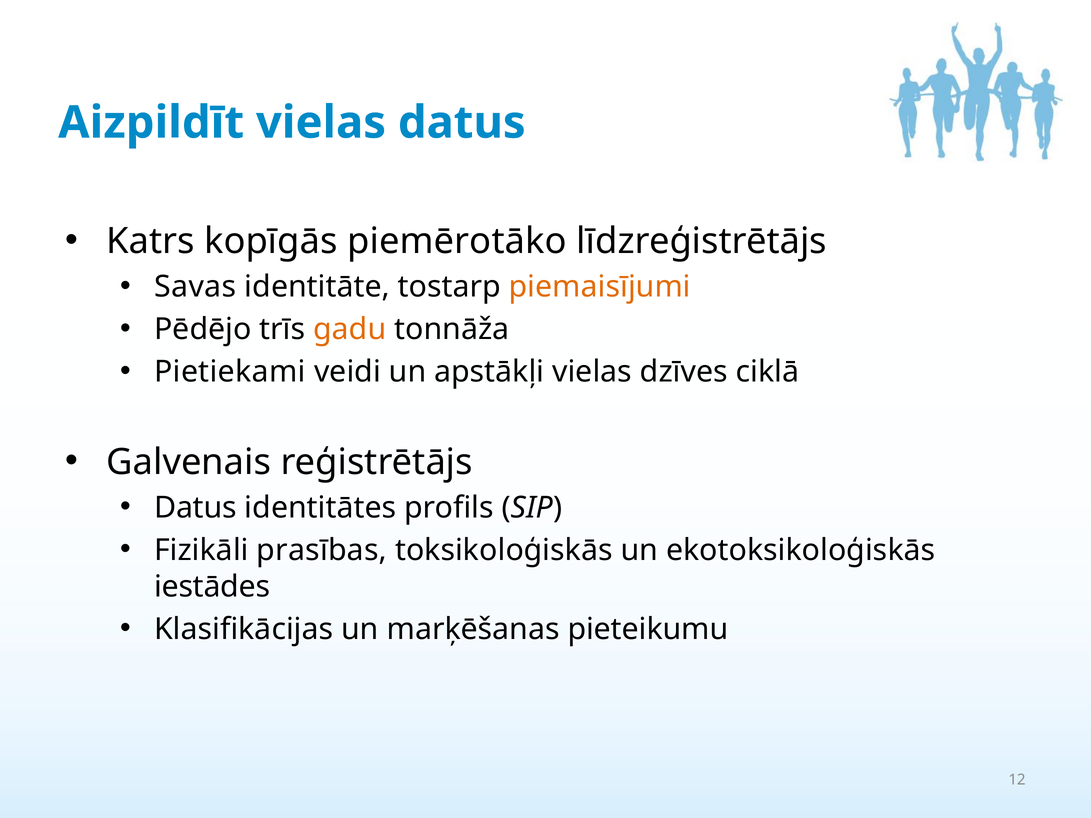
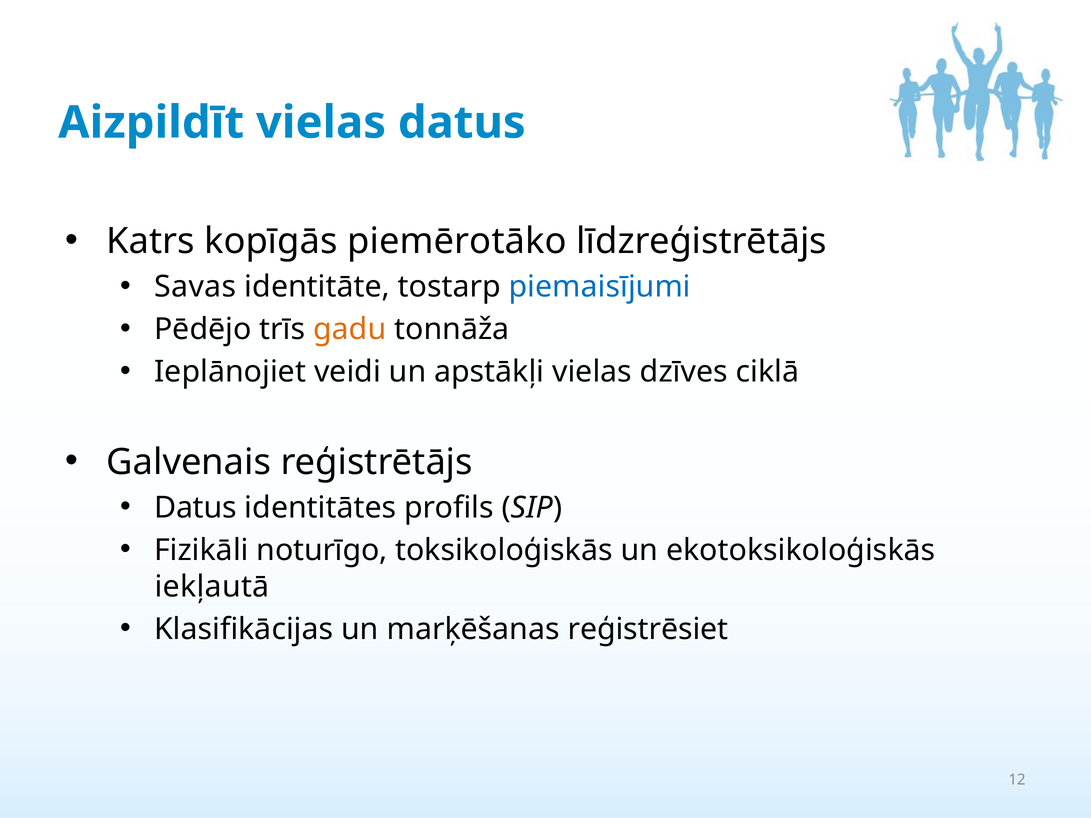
piemaisījumi colour: orange -> blue
Pietiekami: Pietiekami -> Ieplānojiet
prasības: prasības -> noturīgo
iestādes: iestādes -> iekļautā
pieteikumu: pieteikumu -> reģistrēsiet
